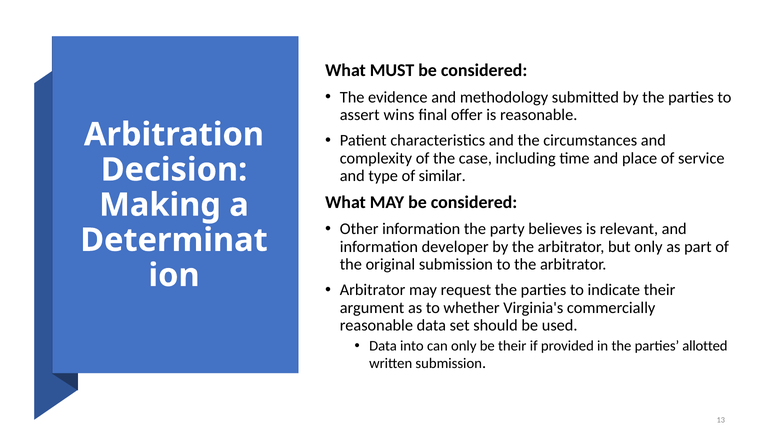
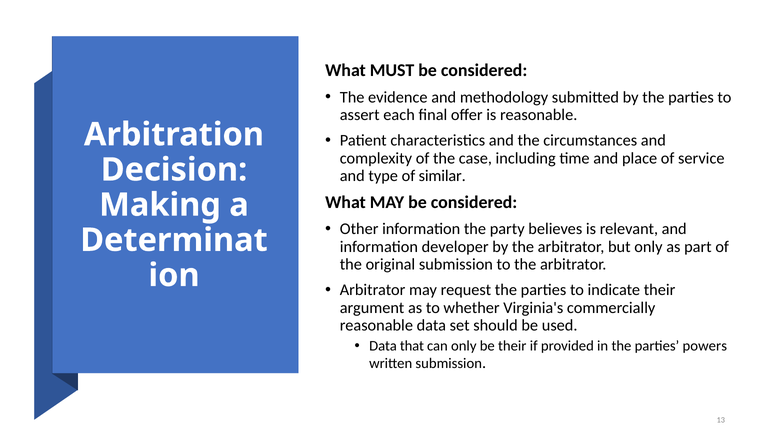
wins: wins -> each
into: into -> that
allotted: allotted -> powers
